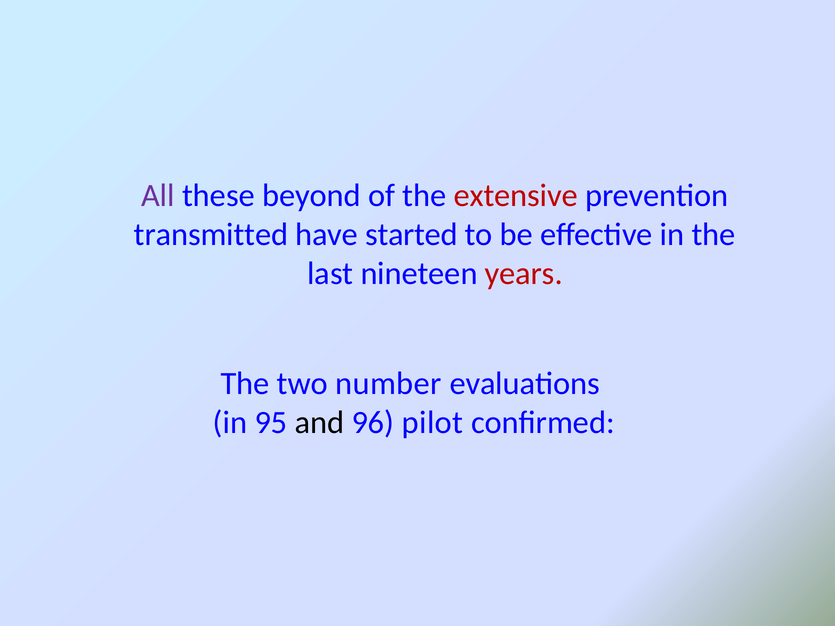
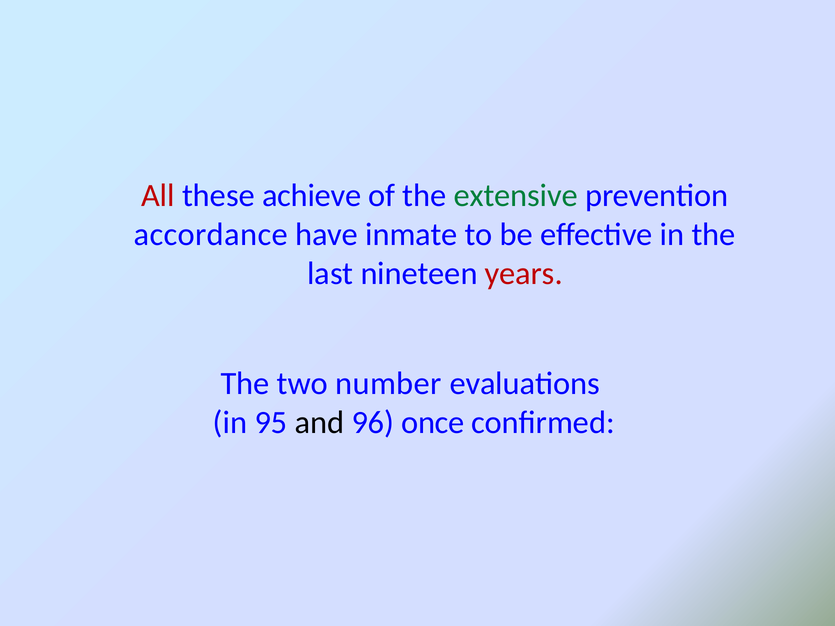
All colour: purple -> red
beyond: beyond -> achieve
extensive colour: red -> green
transmitted: transmitted -> accordance
started: started -> inmate
pilot: pilot -> once
